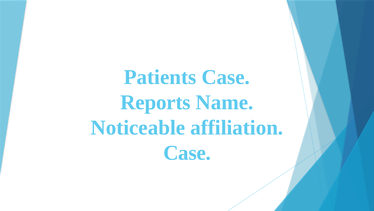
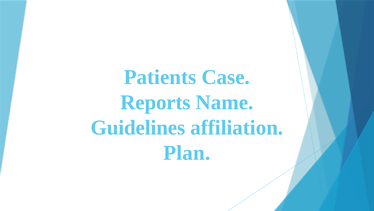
Noticeable: Noticeable -> Guidelines
Case at (187, 153): Case -> Plan
